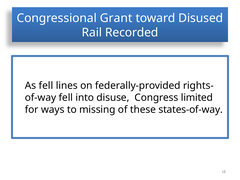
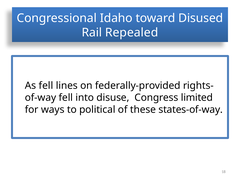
Grant: Grant -> Idaho
Recorded: Recorded -> Repealed
missing: missing -> political
